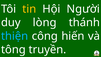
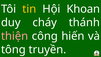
Người: Người -> Khoan
lòng: lòng -> cháy
thiện colour: light blue -> pink
